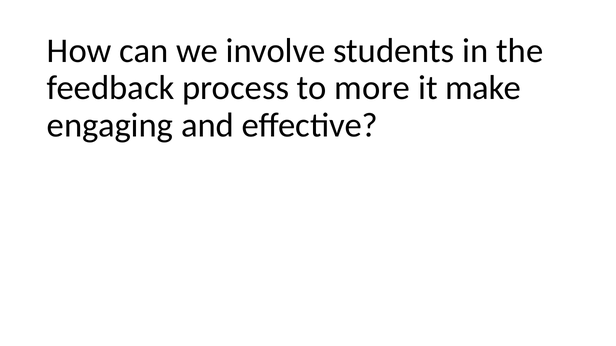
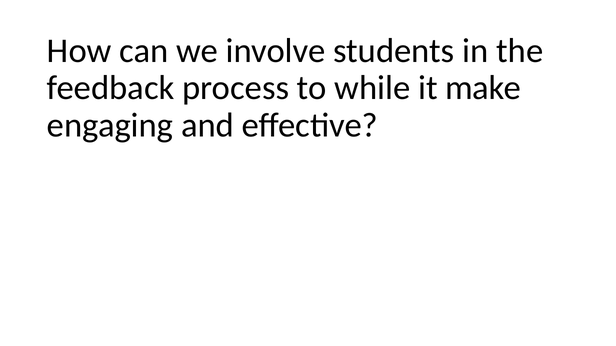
more: more -> while
